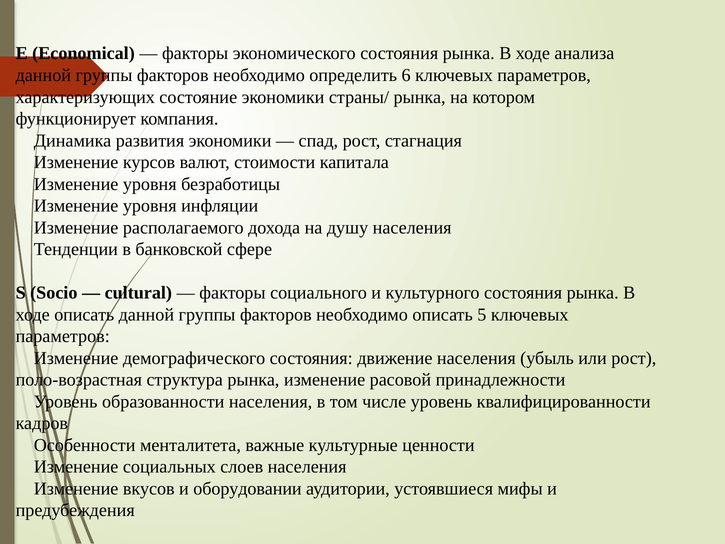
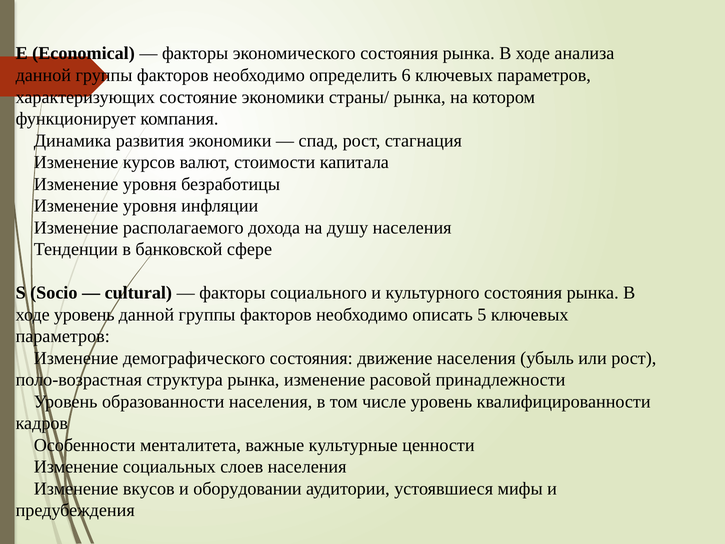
ходе описать: описать -> уровень
